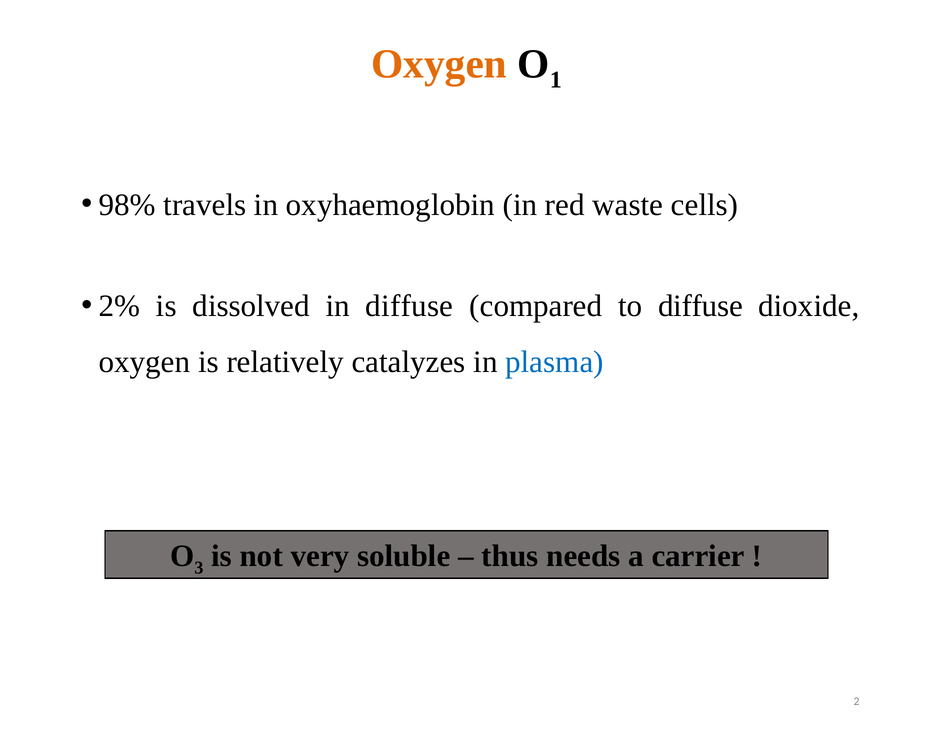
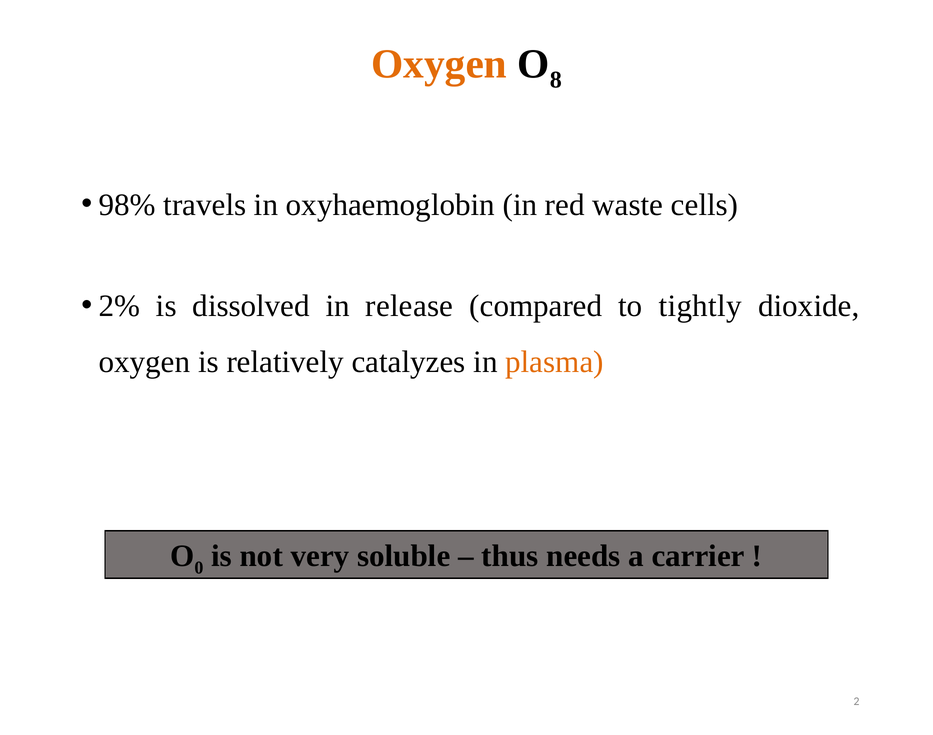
1: 1 -> 8
in diffuse: diffuse -> release
to diffuse: diffuse -> tightly
plasma colour: blue -> orange
3: 3 -> 0
